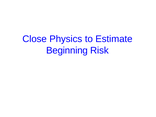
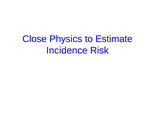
Beginning: Beginning -> Incidence
